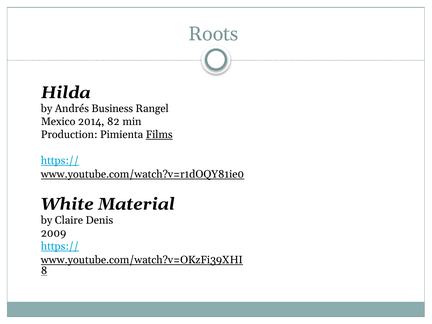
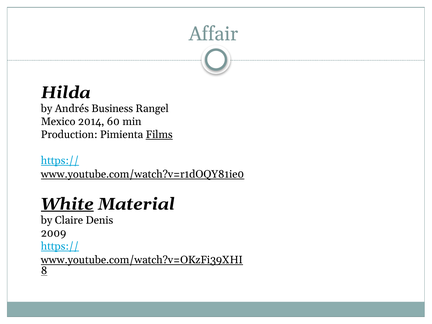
Roots: Roots -> Affair
82: 82 -> 60
White underline: none -> present
